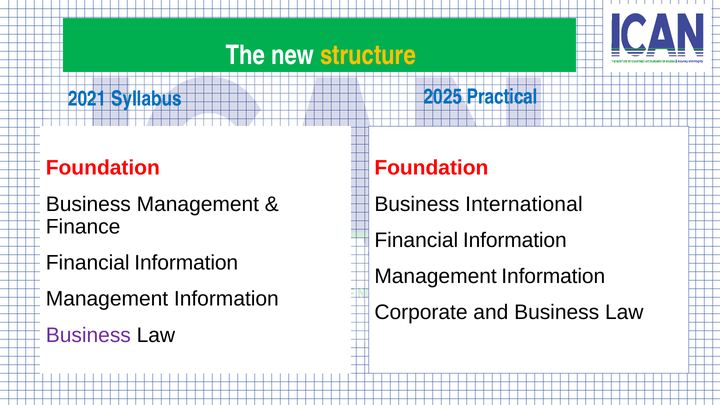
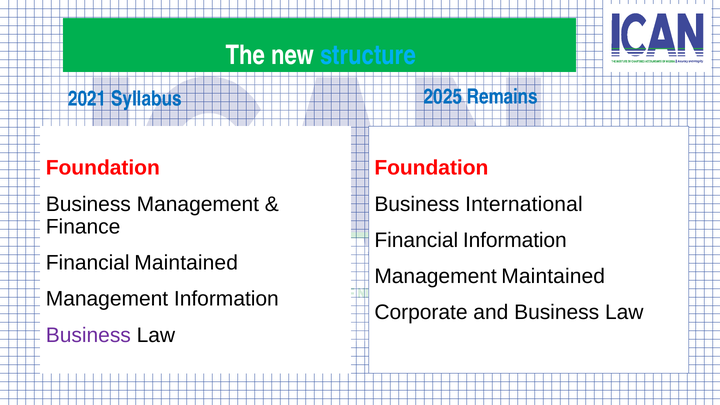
structure colour: yellow -> light blue
Practical: Practical -> Remains
Information at (186, 263): Information -> Maintained
Information at (553, 276): Information -> Maintained
